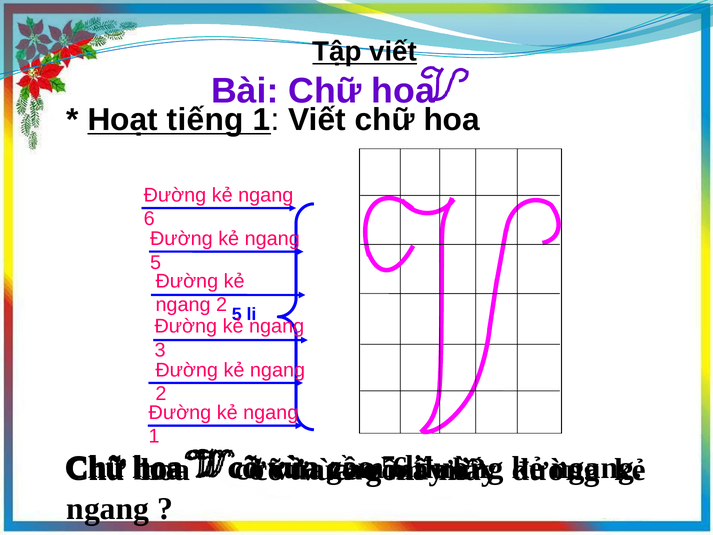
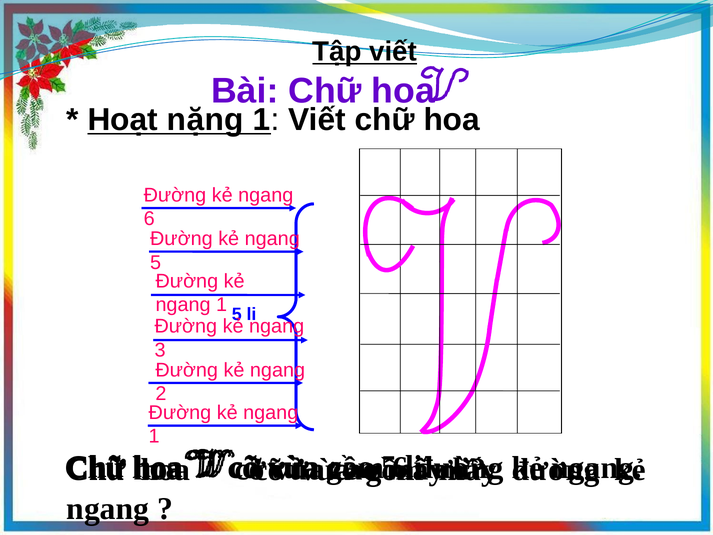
tiếng: tiếng -> nặng
2 at (222, 305): 2 -> 1
